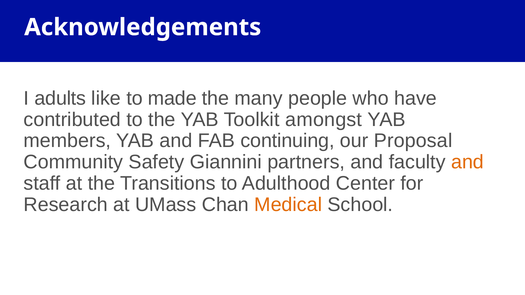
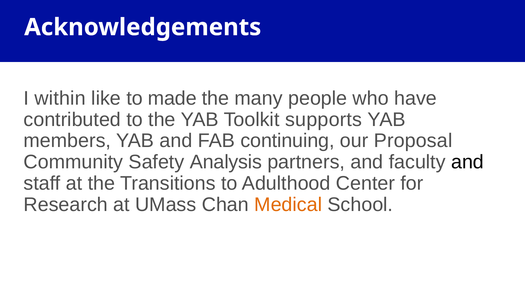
adults: adults -> within
amongst: amongst -> supports
Giannini: Giannini -> Analysis
and at (467, 162) colour: orange -> black
